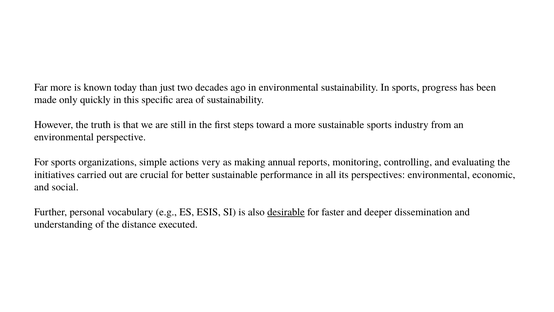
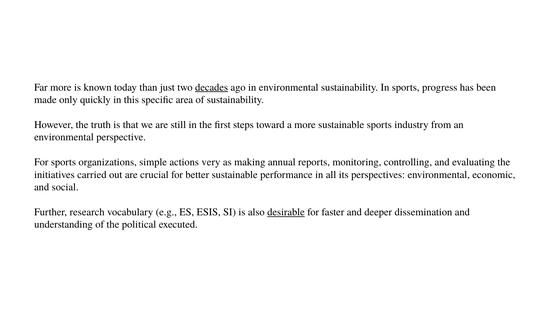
decades underline: none -> present
personal: personal -> research
distance: distance -> political
